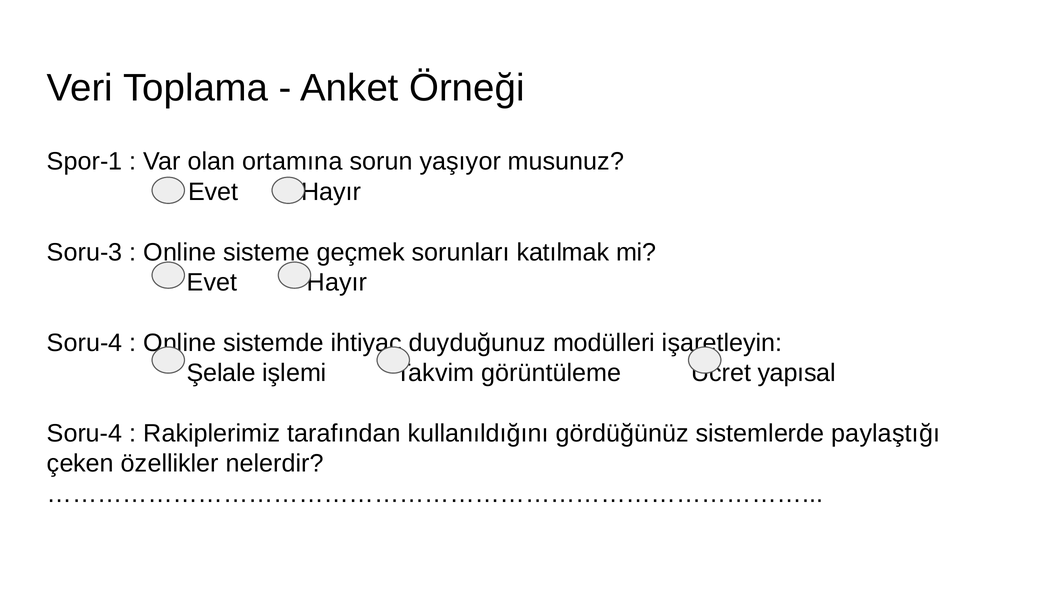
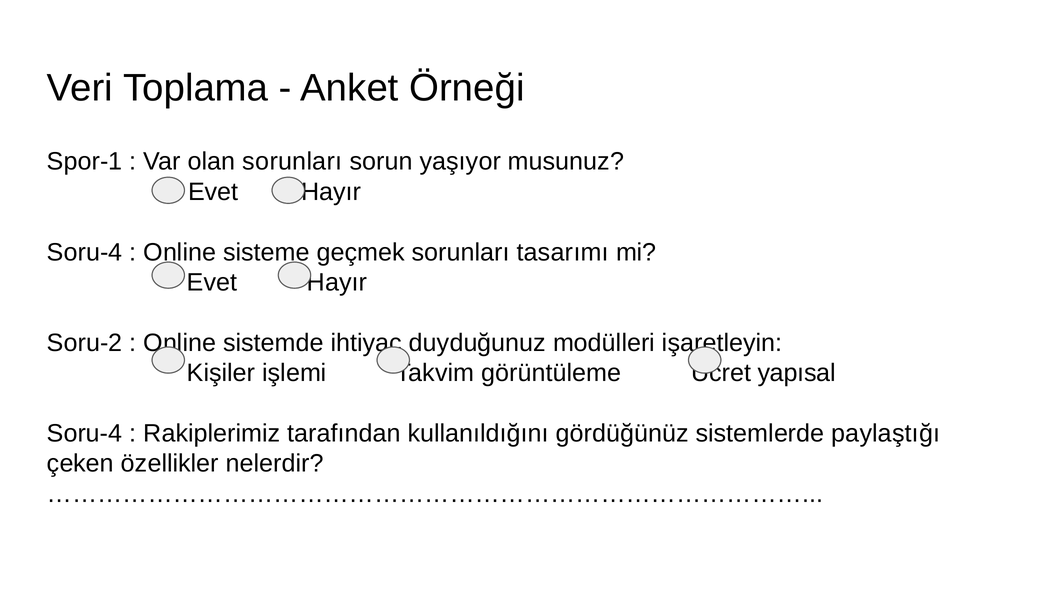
olan ortamına: ortamına -> sorunları
Soru-3 at (85, 252): Soru-3 -> Soru-4
katılmak: katılmak -> tasarımı
Soru-4 at (85, 343): Soru-4 -> Soru-2
Şelale: Şelale -> Kişiler
